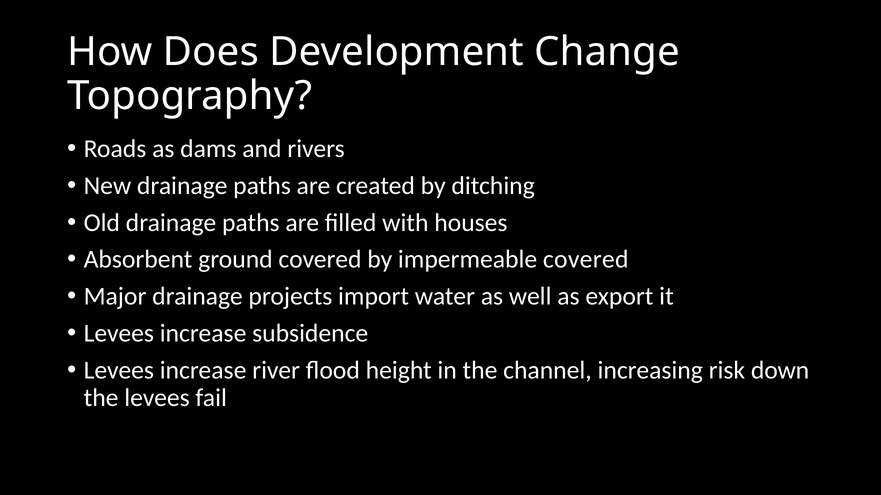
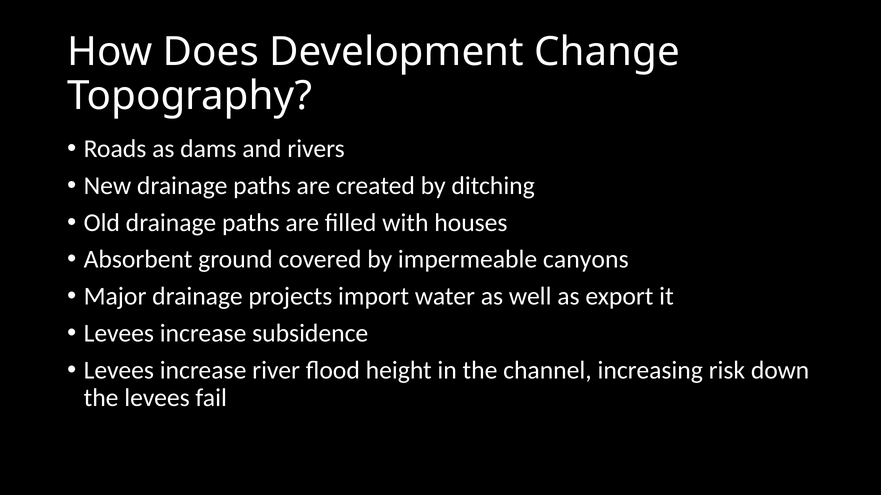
impermeable covered: covered -> canyons
